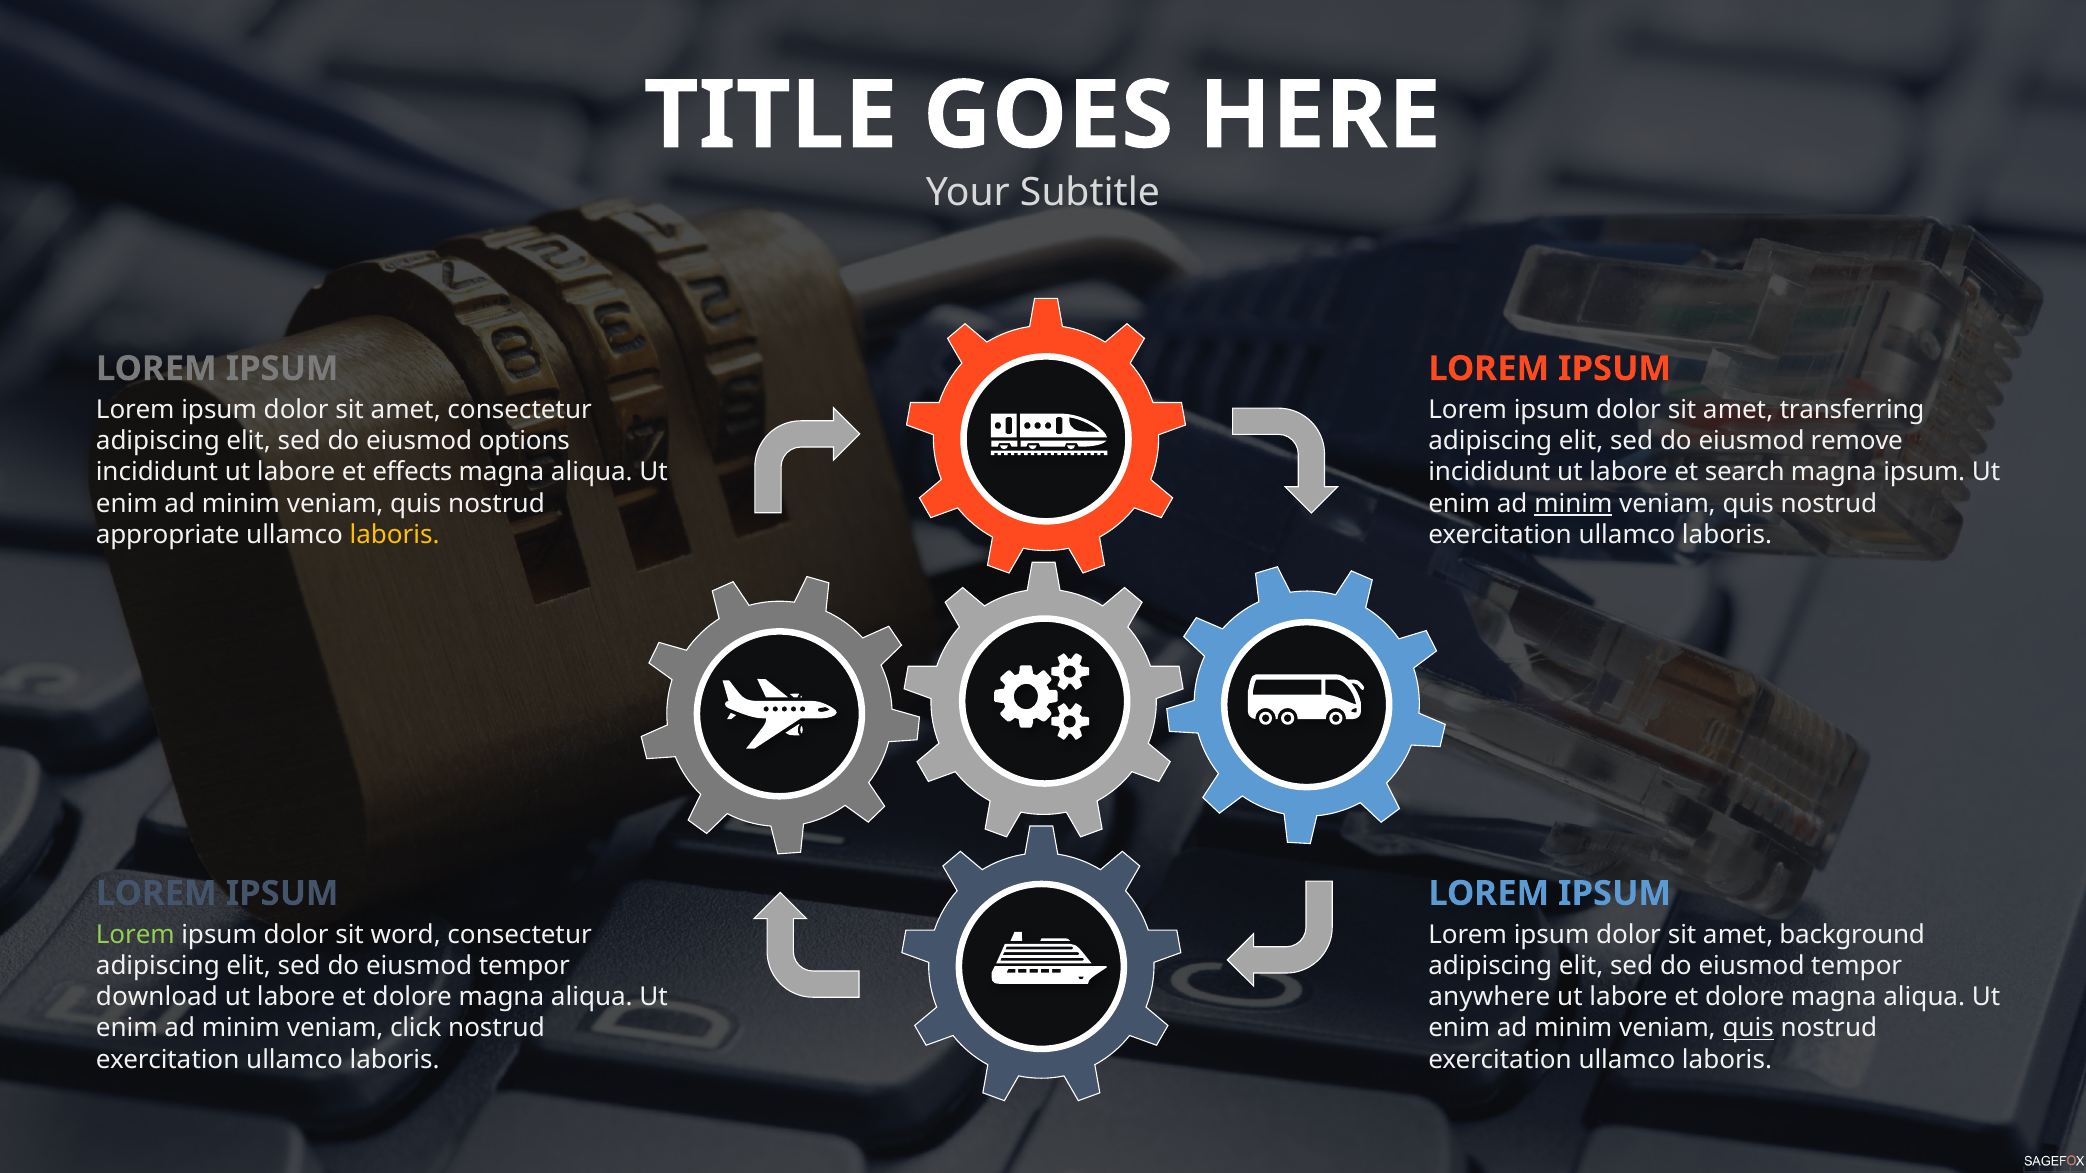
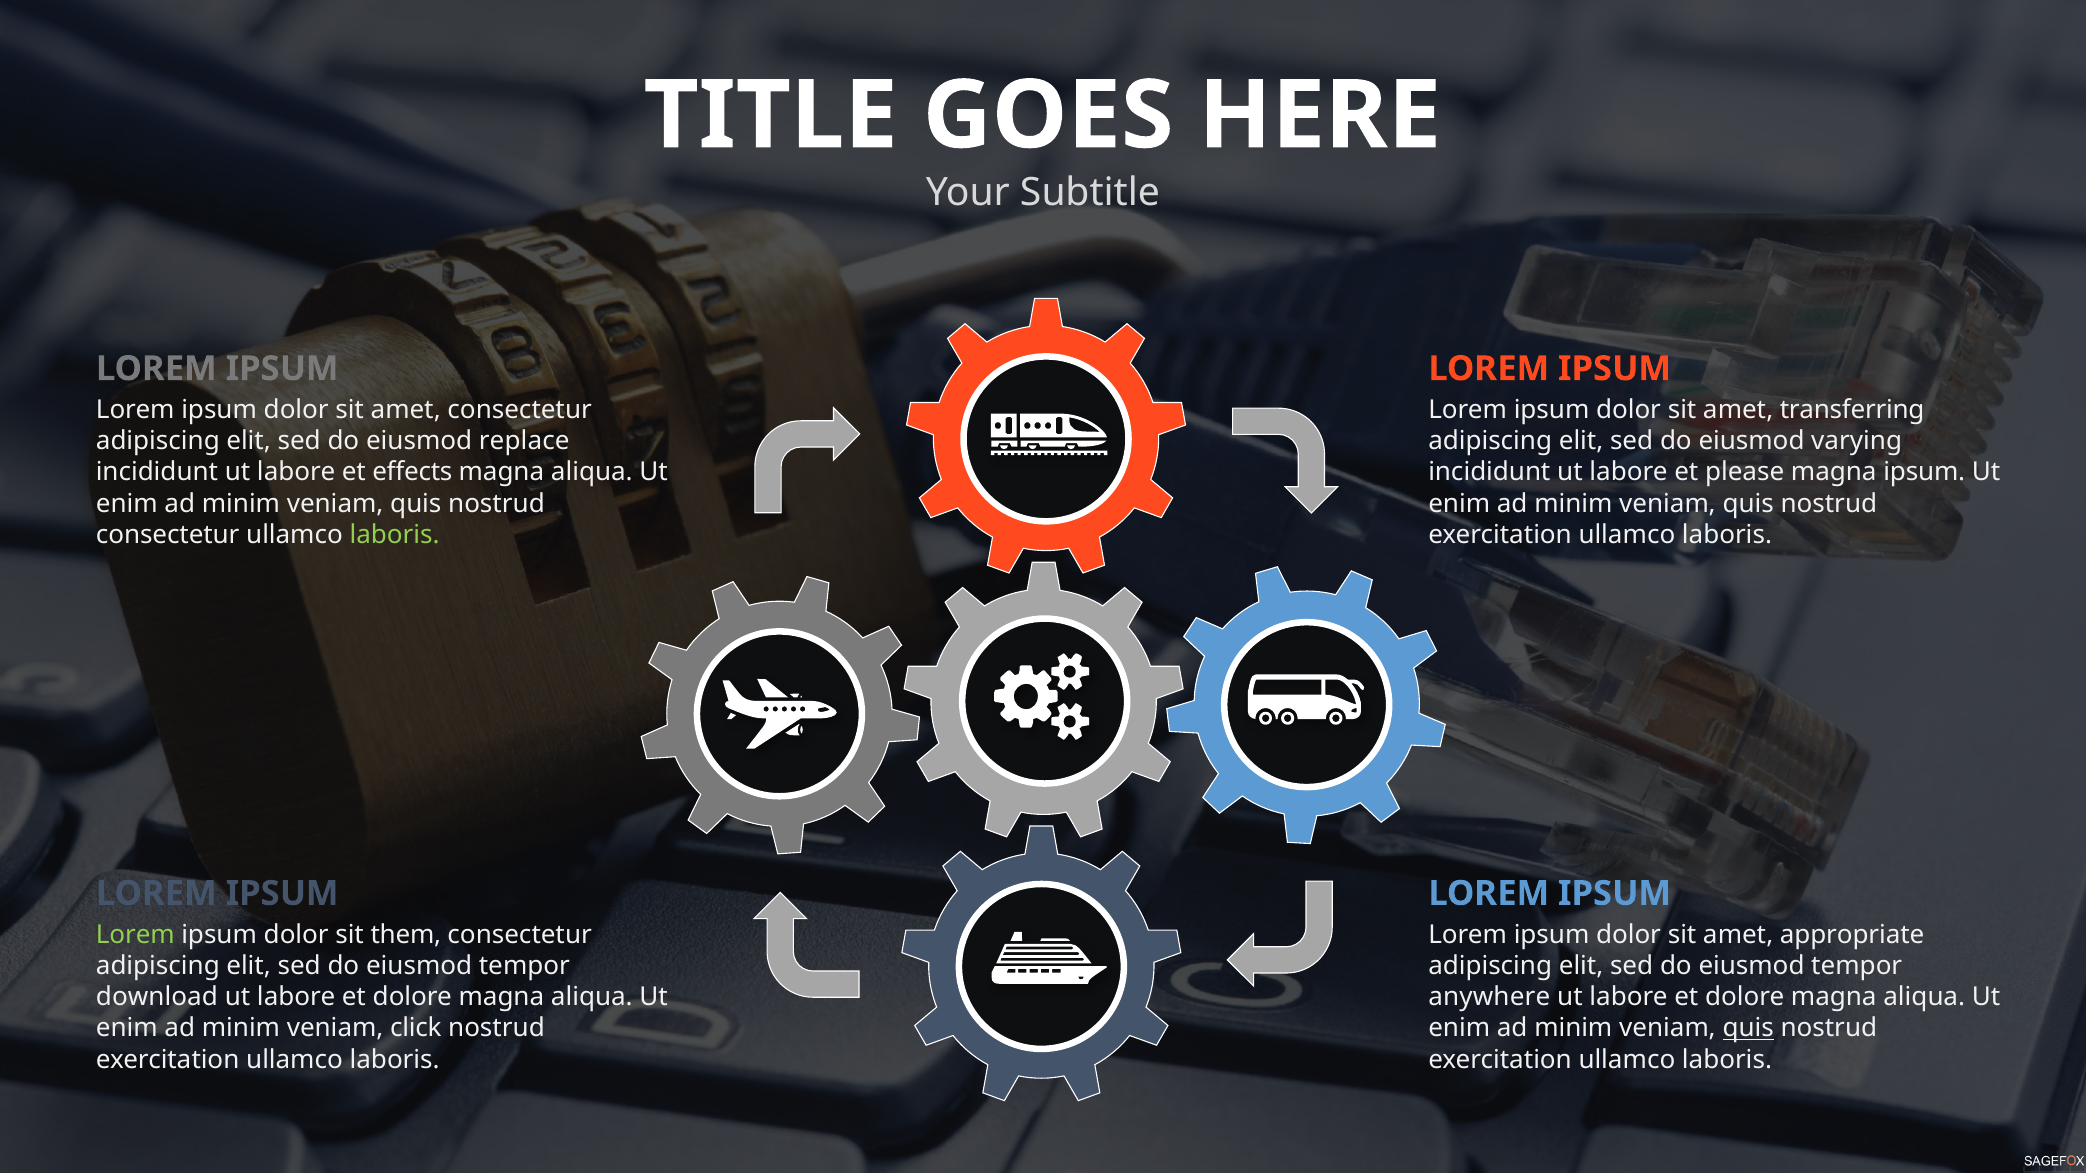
options: options -> replace
remove: remove -> varying
search: search -> please
minim at (1573, 504) underline: present -> none
appropriate at (168, 535): appropriate -> consectetur
laboris at (395, 535) colour: yellow -> light green
word: word -> them
background: background -> appropriate
